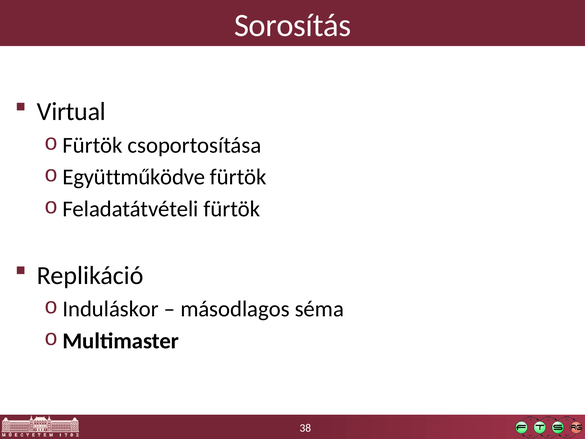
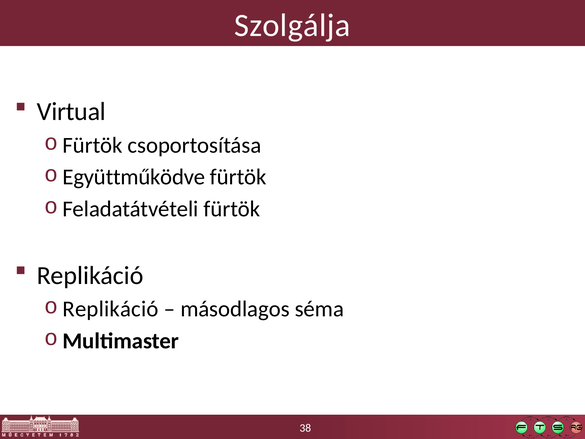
Sorosítás: Sorosítás -> Szolgálja
Induláskor at (111, 309): Induláskor -> Replikáció
